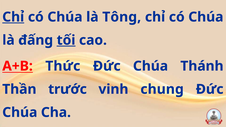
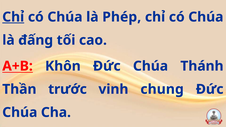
Tông: Tông -> Phép
tối underline: present -> none
Thức: Thức -> Khôn
